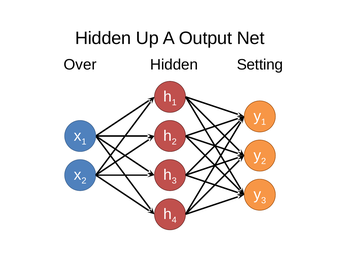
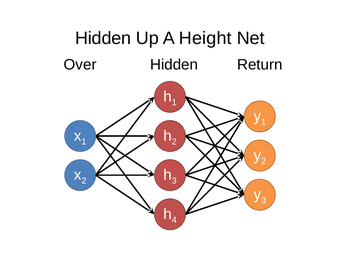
Output: Output -> Height
Setting: Setting -> Return
